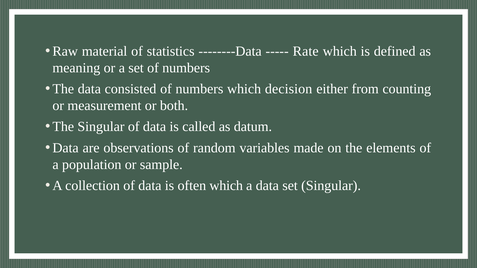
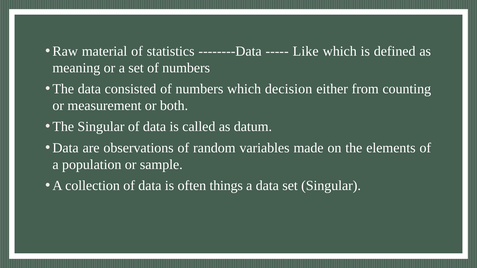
Rate: Rate -> Like
often which: which -> things
